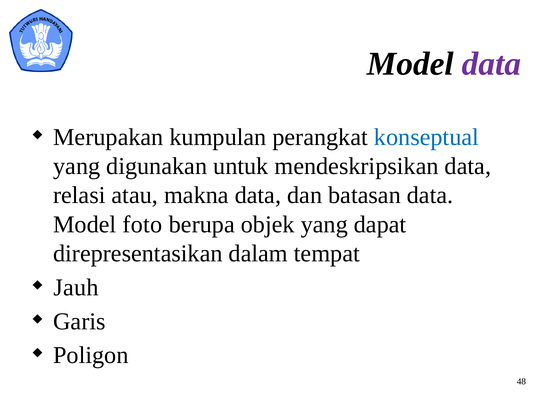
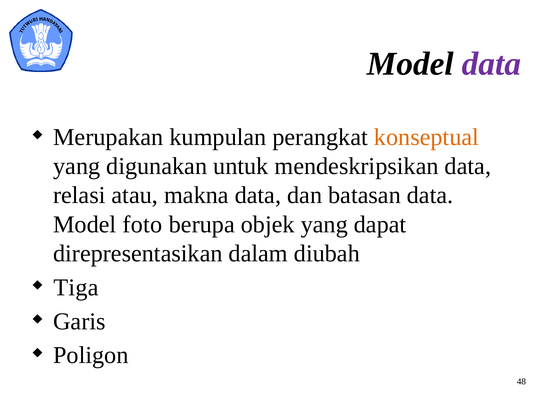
konseptual colour: blue -> orange
tempat: tempat -> diubah
Jauh: Jauh -> Tiga
